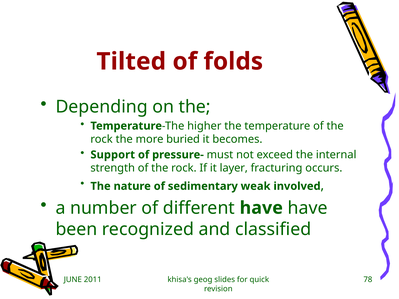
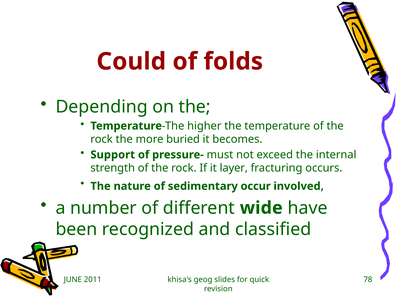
Tilted: Tilted -> Could
weak: weak -> occur
different have: have -> wide
